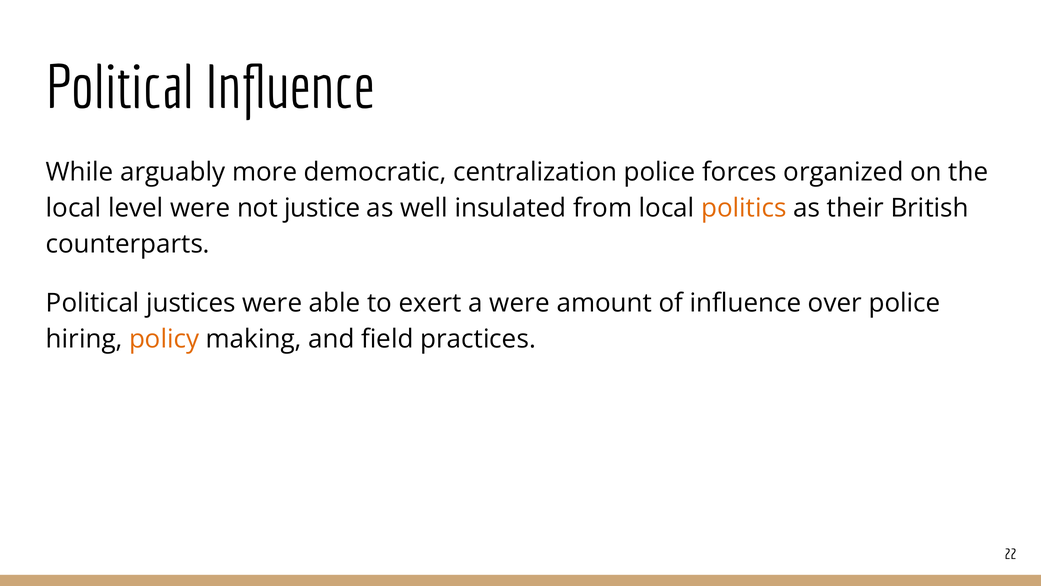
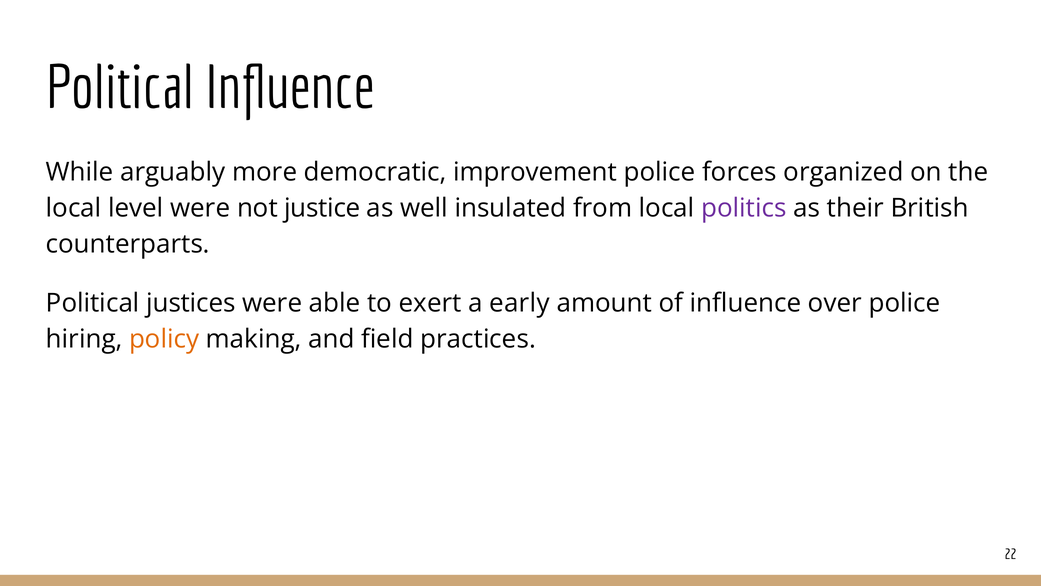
centralization: centralization -> improvement
politics colour: orange -> purple
a were: were -> early
